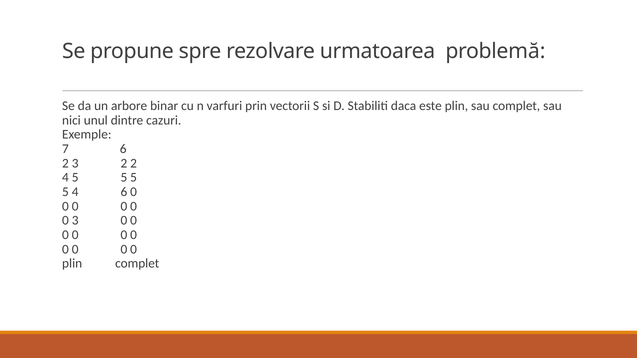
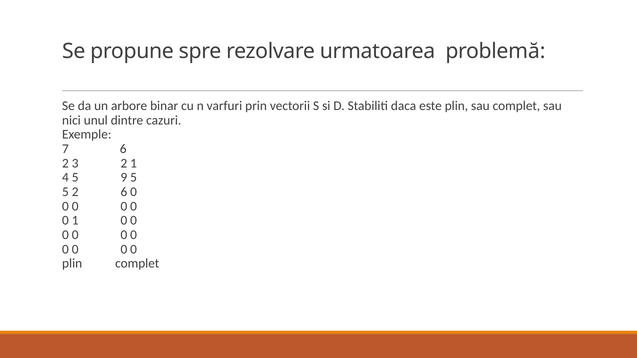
2 2: 2 -> 1
4 5 5: 5 -> 9
5 4: 4 -> 2
0 3: 3 -> 1
